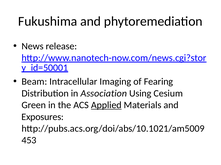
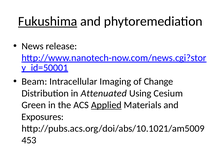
Fukushima underline: none -> present
Fearing: Fearing -> Change
Association: Association -> Attenuated
